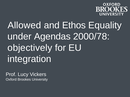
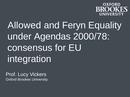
Ethos: Ethos -> Feryn
objectively: objectively -> consensus
